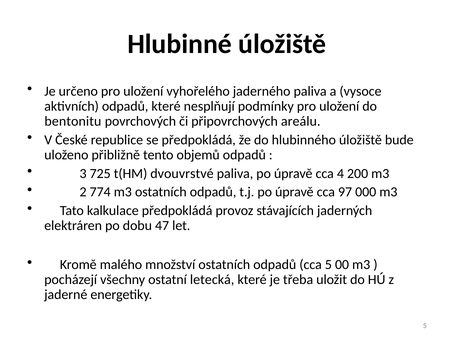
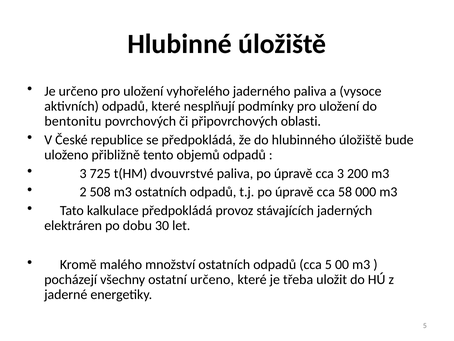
areálu: areálu -> oblasti
cca 4: 4 -> 3
774: 774 -> 508
97: 97 -> 58
47: 47 -> 30
ostatní letecká: letecká -> určeno
